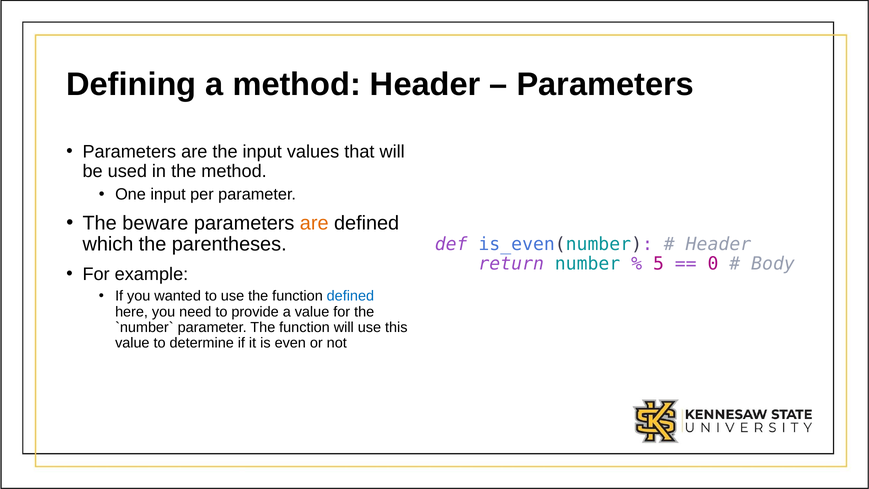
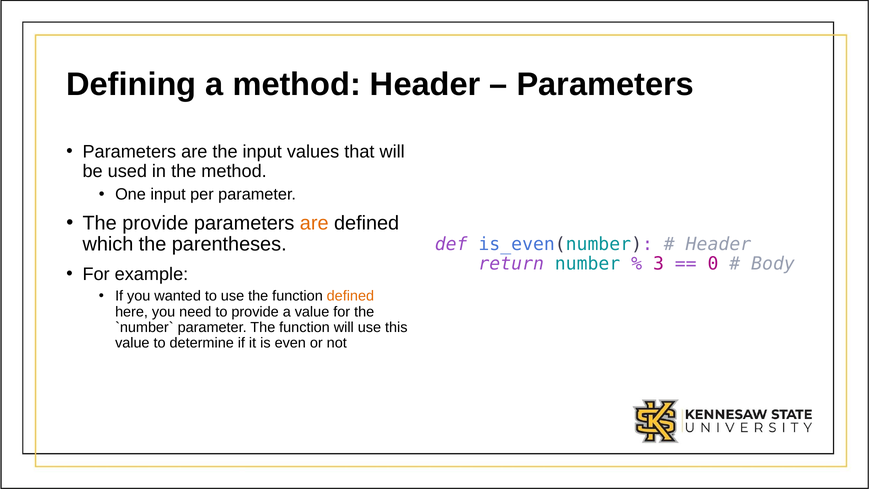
The beware: beware -> provide
5: 5 -> 3
defined at (350, 296) colour: blue -> orange
